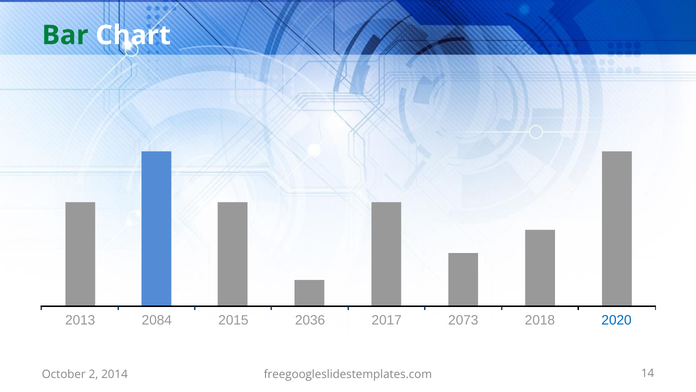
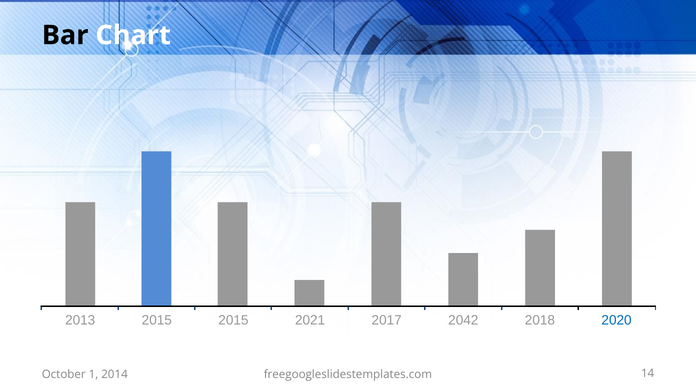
Bar colour: green -> black
2013 2084: 2084 -> 2015
2036: 2036 -> 2021
2073: 2073 -> 2042
2: 2 -> 1
